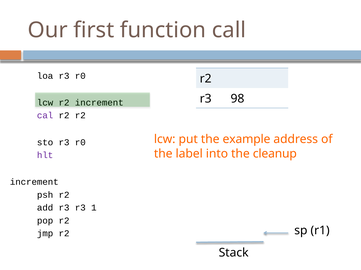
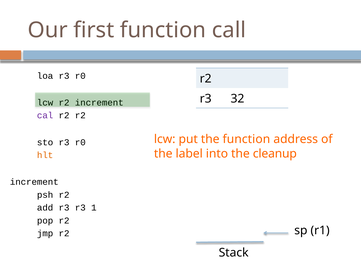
98: 98 -> 32
the example: example -> function
hlt colour: purple -> orange
